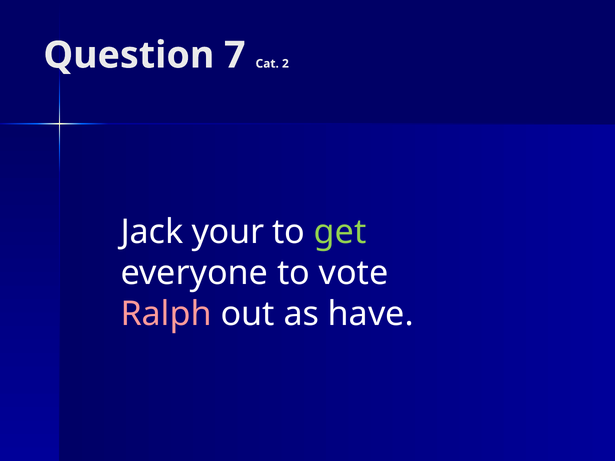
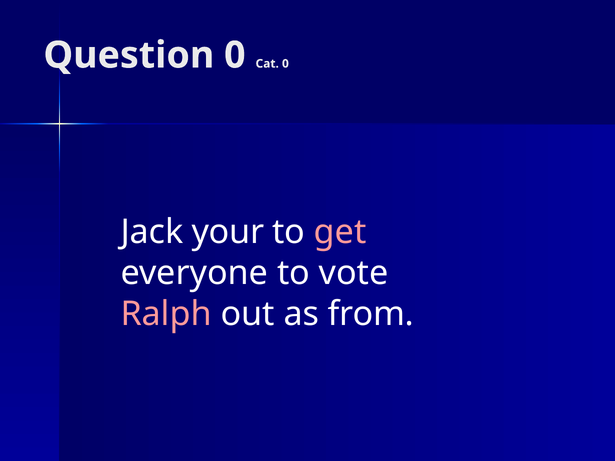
Question 7: 7 -> 0
Cat 2: 2 -> 0
get colour: light green -> pink
have: have -> from
